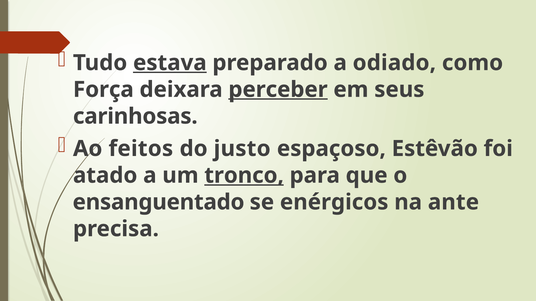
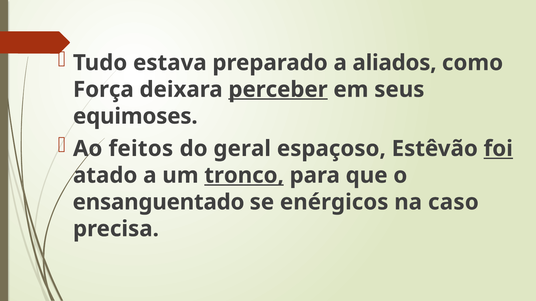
estava underline: present -> none
odiado: odiado -> aliados
carinhosas: carinhosas -> equimoses
justo: justo -> geral
foi underline: none -> present
ante: ante -> caso
